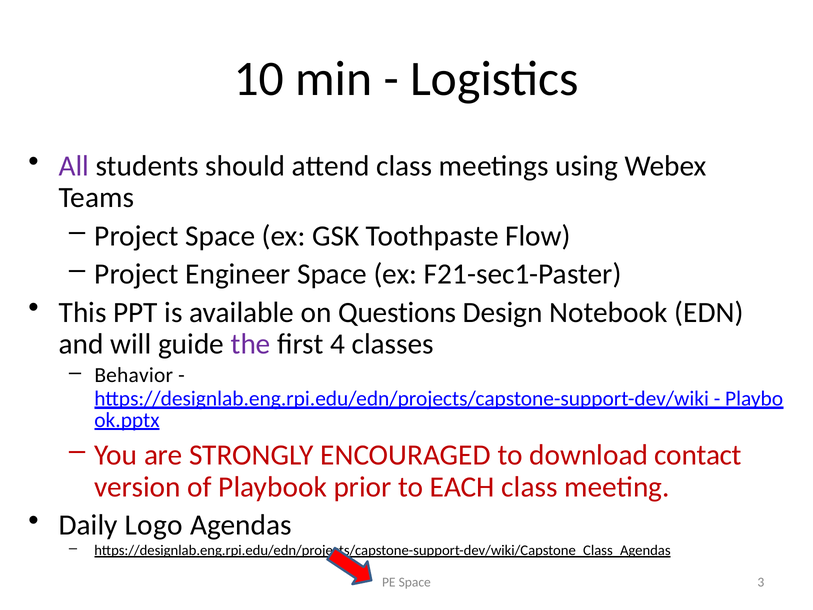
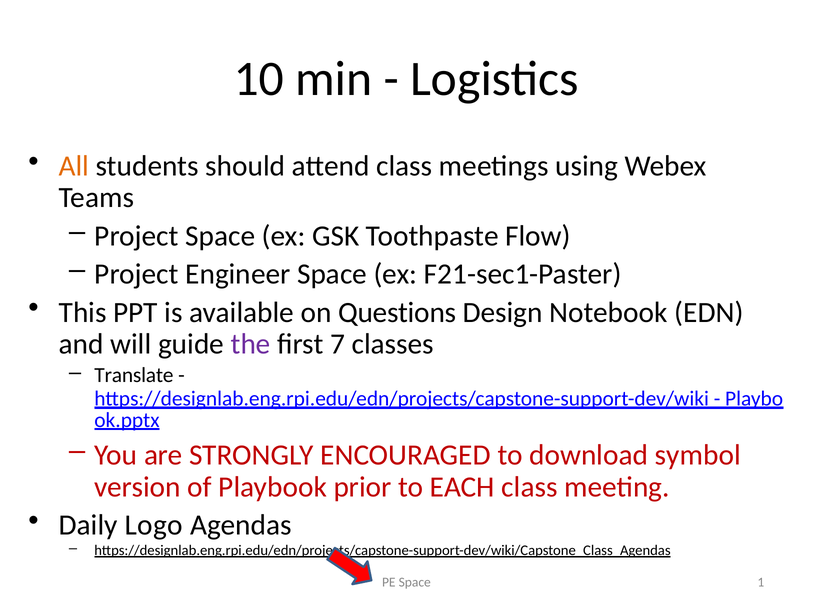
All colour: purple -> orange
4: 4 -> 7
Behavior: Behavior -> Translate
contact: contact -> symbol
3: 3 -> 1
